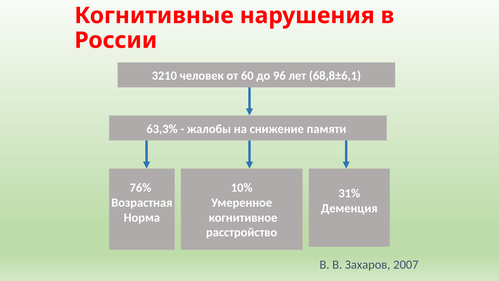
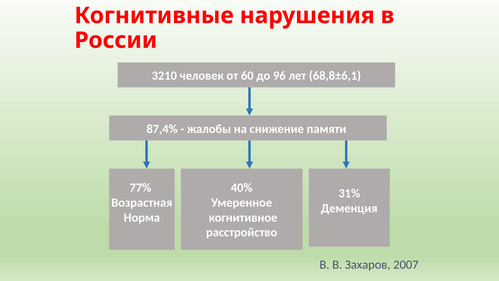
63,3%: 63,3% -> 87,4%
76%: 76% -> 77%
10%: 10% -> 40%
